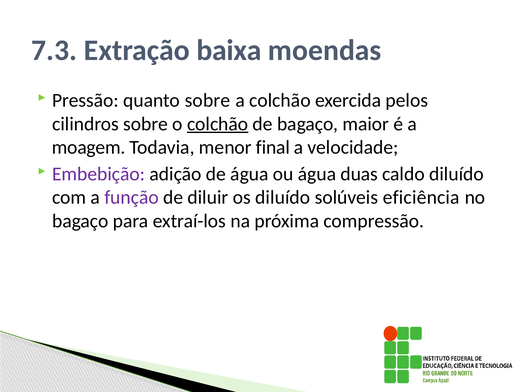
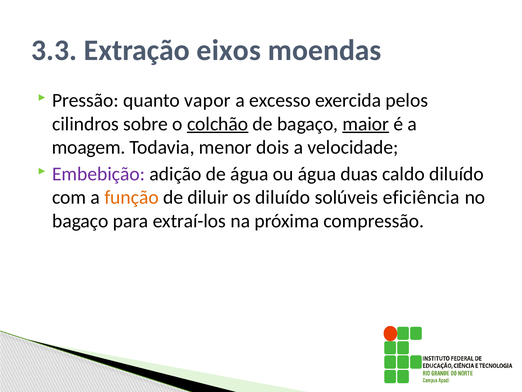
7.3: 7.3 -> 3.3
baixa: baixa -> eixos
quanto sobre: sobre -> vapor
a colchão: colchão -> excesso
maior underline: none -> present
final: final -> dois
função colour: purple -> orange
